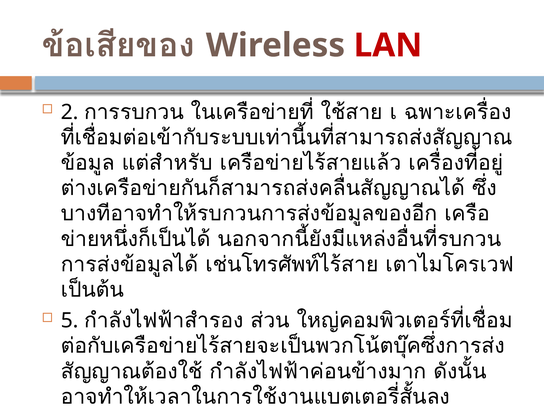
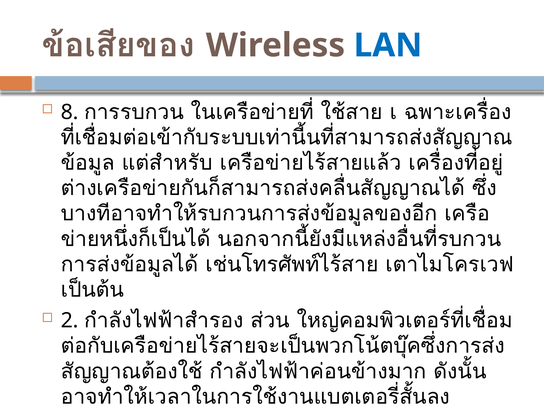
LAN colour: red -> blue
2: 2 -> 8
5: 5 -> 2
